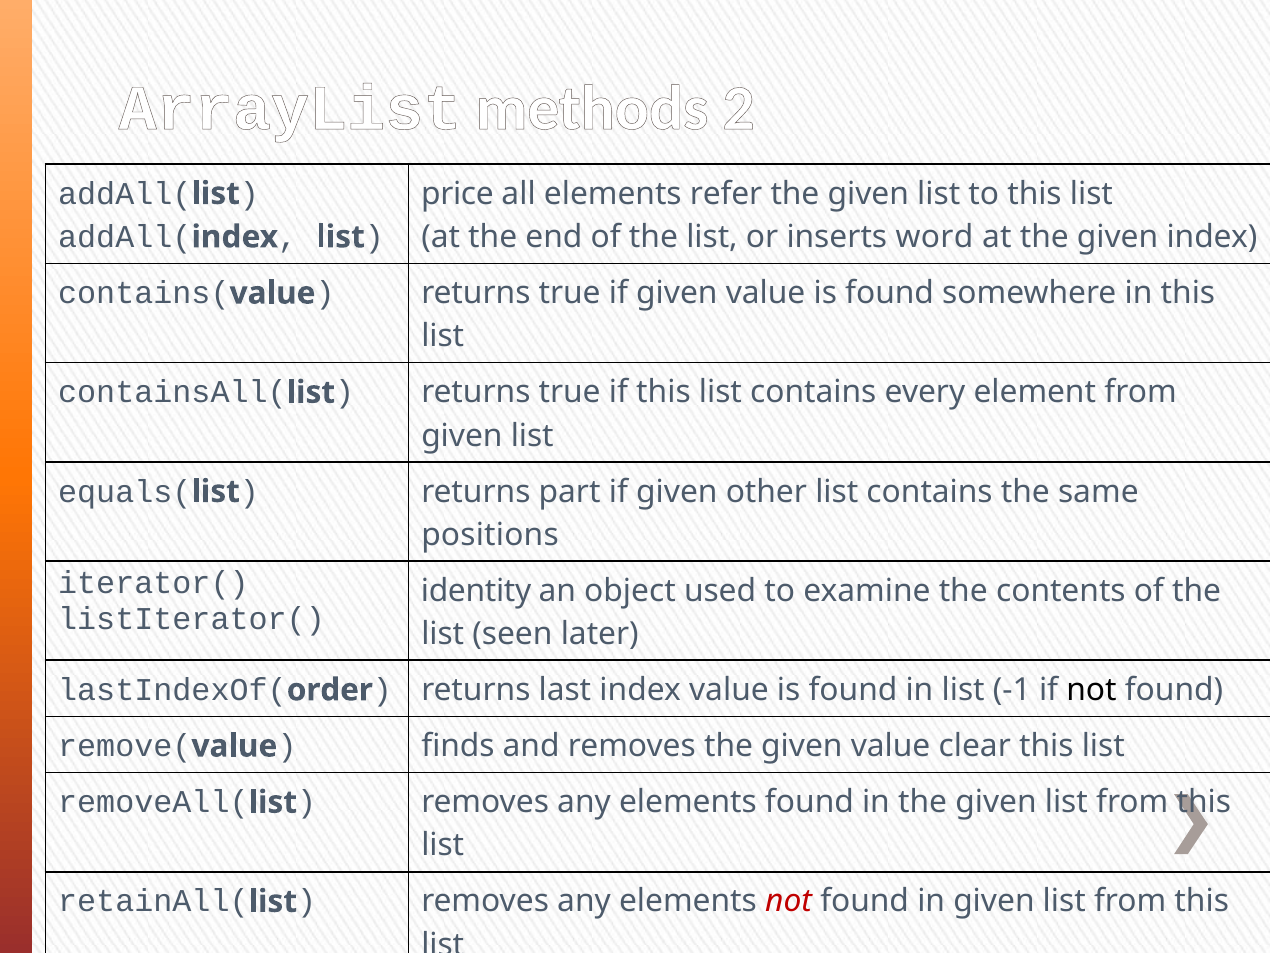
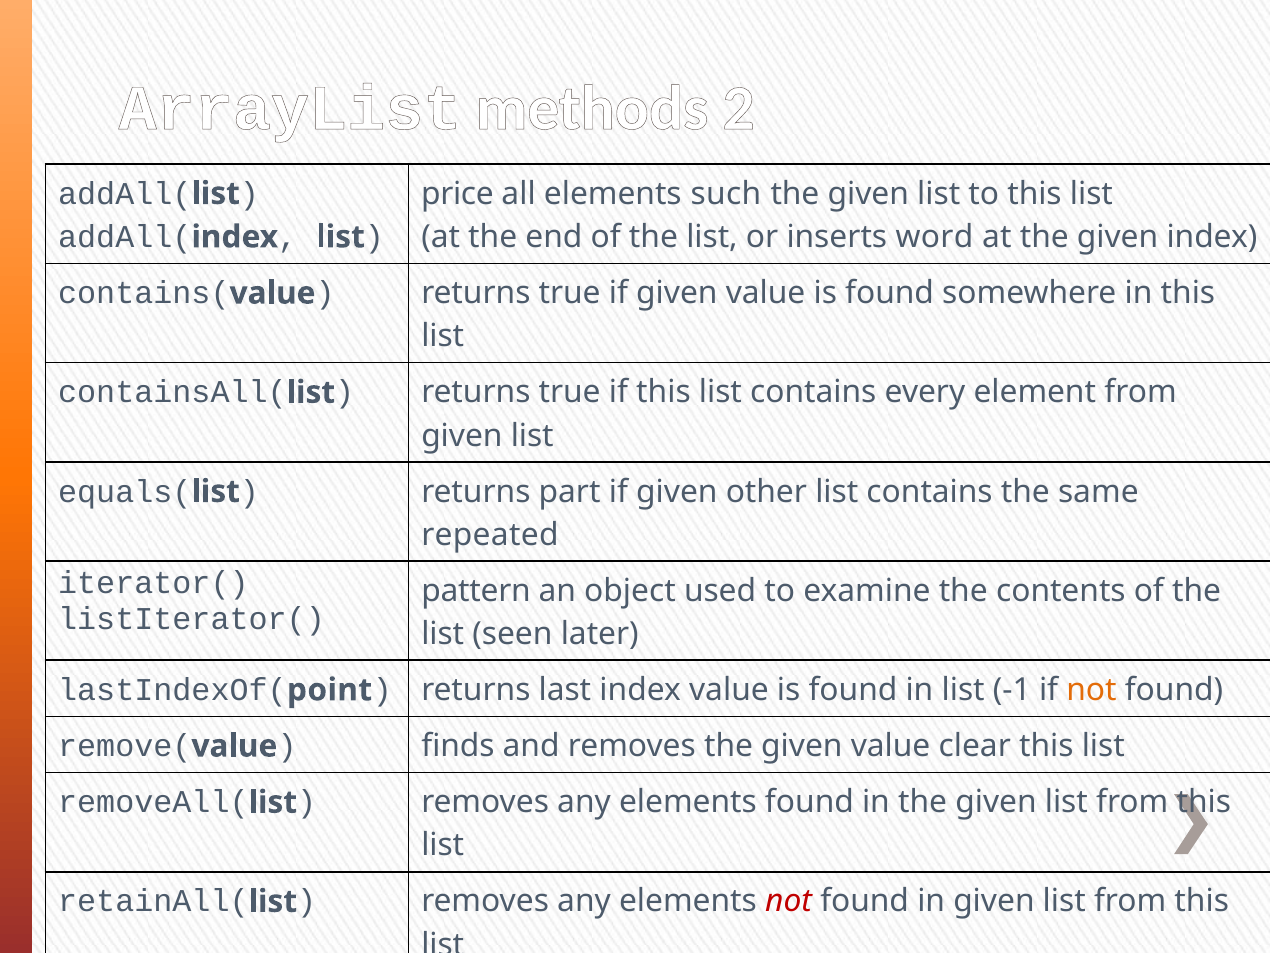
refer: refer -> such
positions: positions -> repeated
identity: identity -> pattern
order: order -> point
not at (1091, 690) colour: black -> orange
